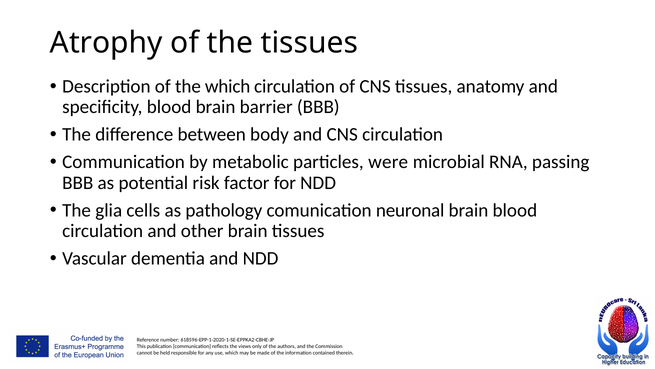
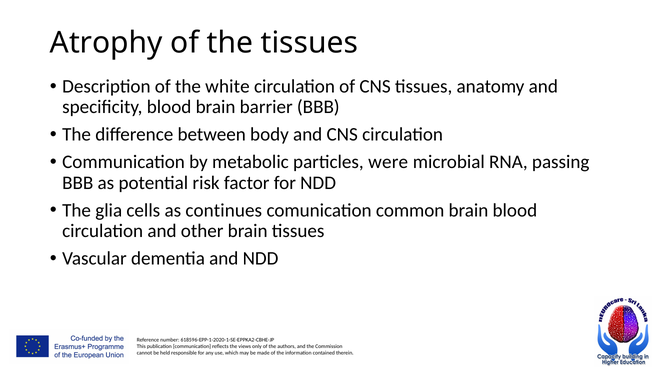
the which: which -> white
pathology: pathology -> continues
neuronal: neuronal -> common
